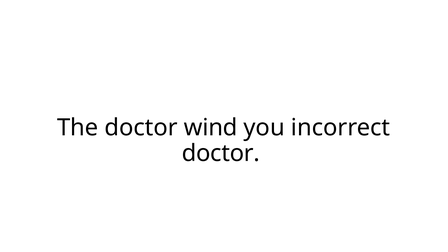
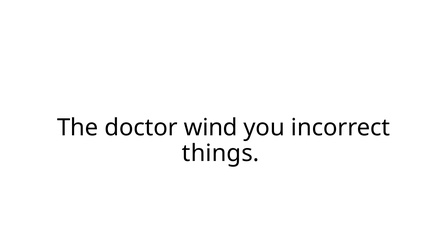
doctor at (221, 153): doctor -> things
